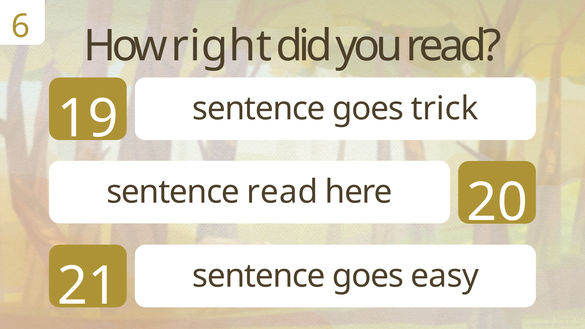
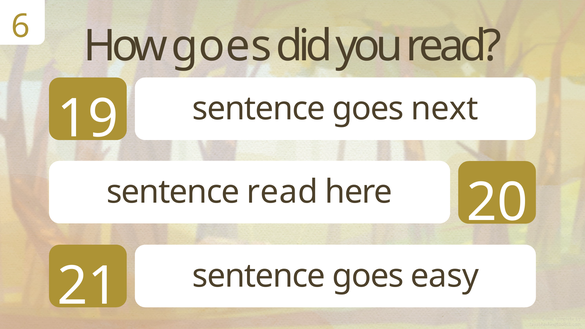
How right: right -> goes
trick: trick -> next
